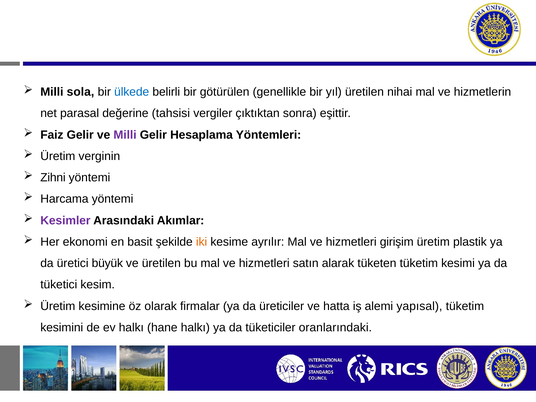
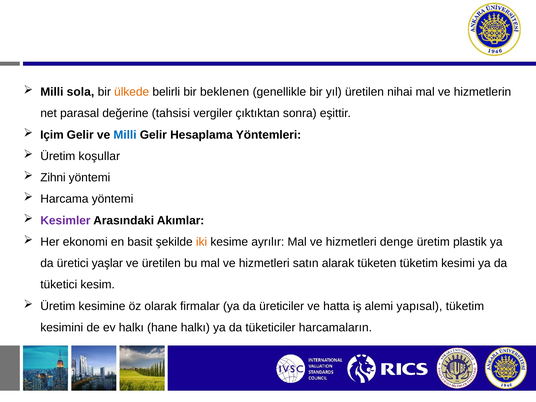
ülkede colour: blue -> orange
götürülen: götürülen -> beklenen
Faiz: Faiz -> Içim
Milli at (125, 135) colour: purple -> blue
verginin: verginin -> koşullar
girişim: girişim -> denge
büyük: büyük -> yaşlar
oranlarındaki: oranlarındaki -> harcamaların
